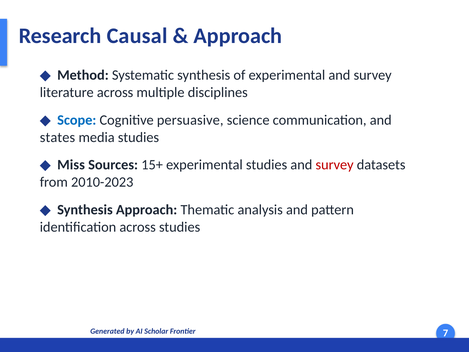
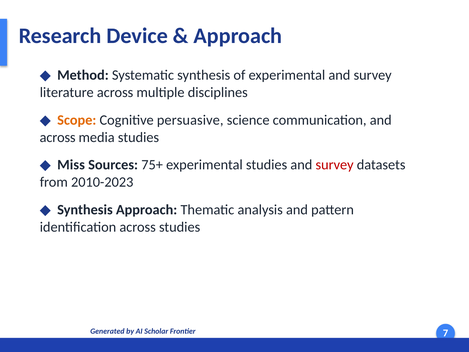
Causal: Causal -> Device
Scope colour: blue -> orange
states at (57, 137): states -> across
15+: 15+ -> 75+
